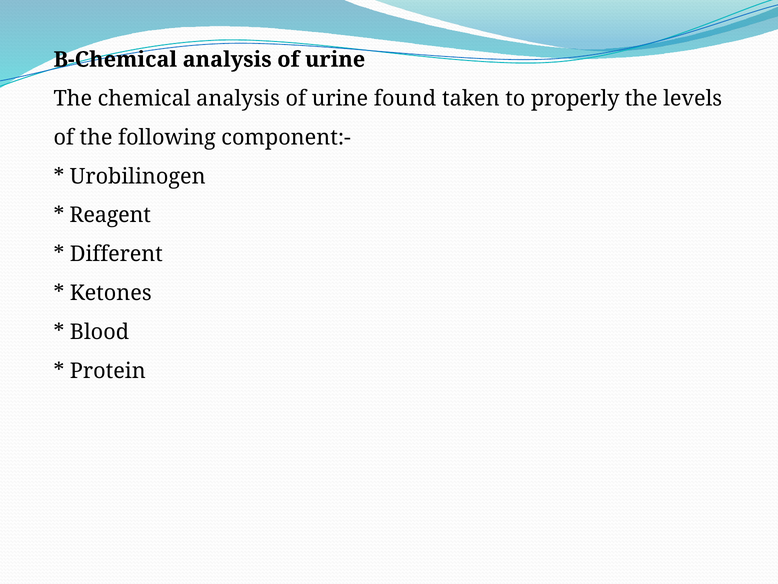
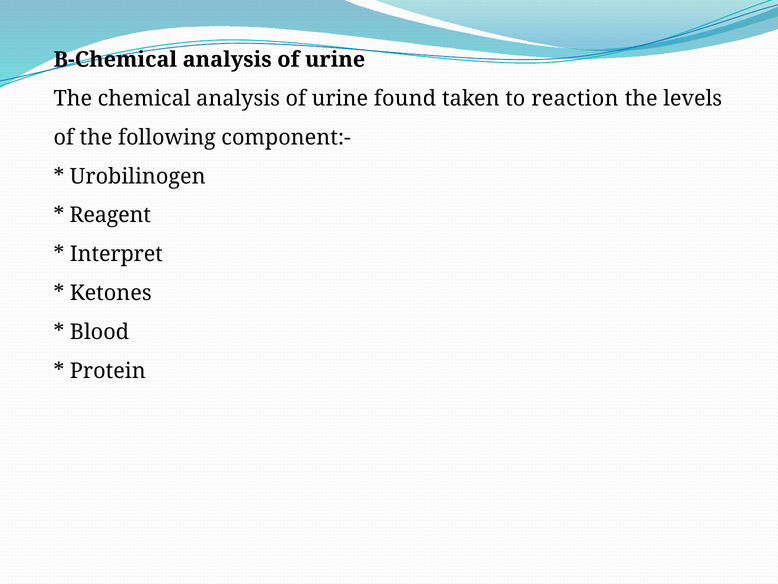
properly: properly -> reaction
Different: Different -> Interpret
